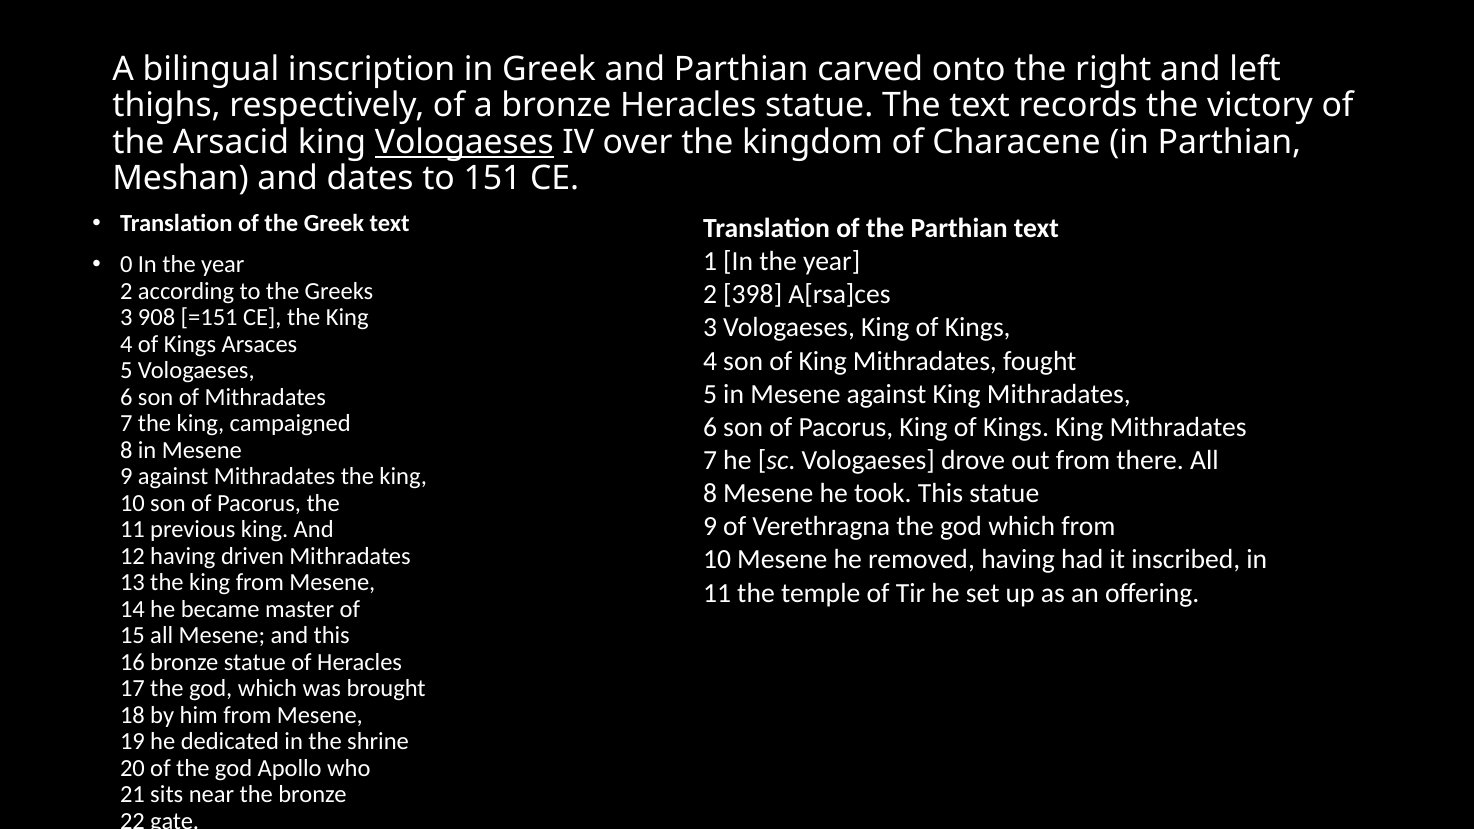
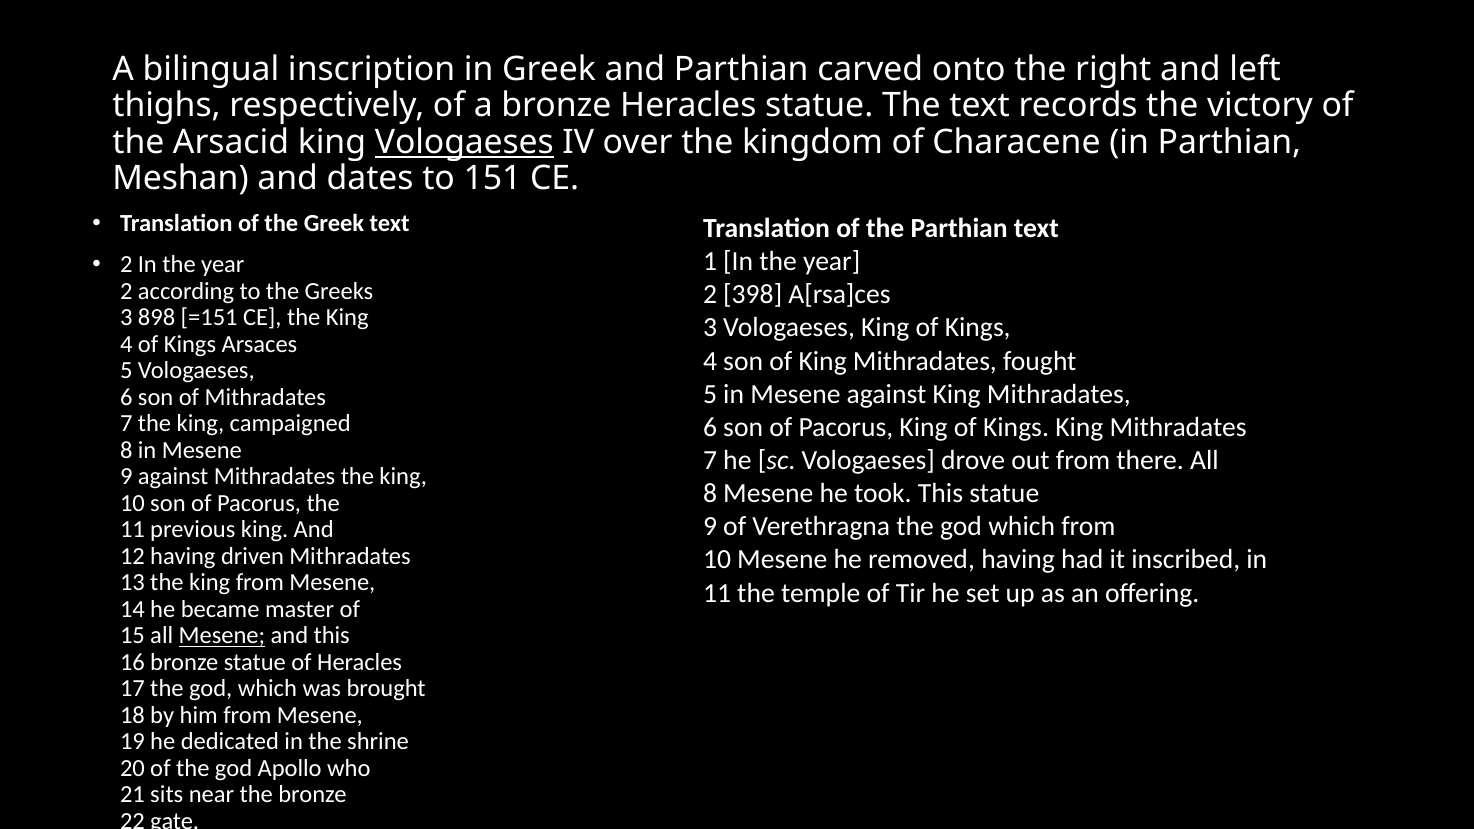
0 at (126, 265): 0 -> 2
908: 908 -> 898
Mesene at (222, 636) underline: none -> present
